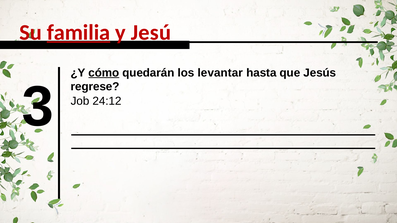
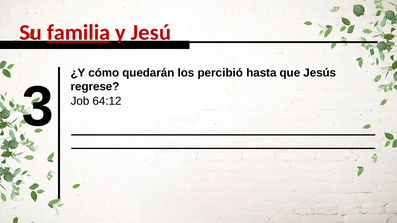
cómo underline: present -> none
levantar: levantar -> percibió
24:12: 24:12 -> 64:12
